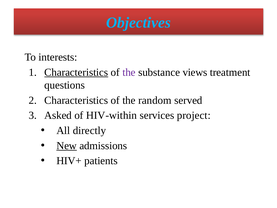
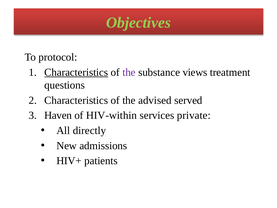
Objectives colour: light blue -> light green
interests: interests -> protocol
random: random -> advised
Asked: Asked -> Haven
project: project -> private
New underline: present -> none
